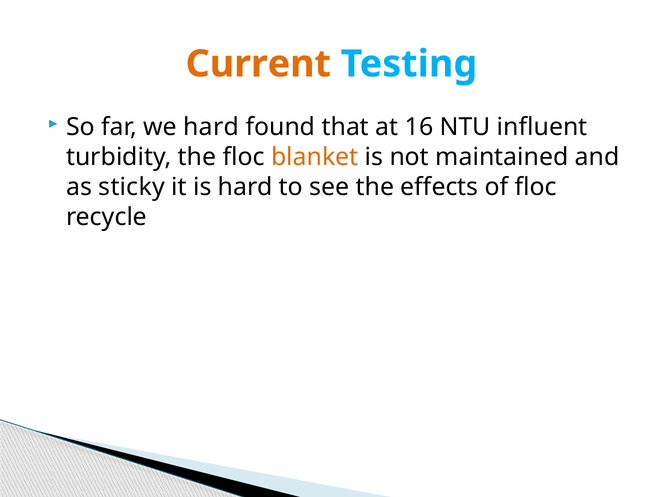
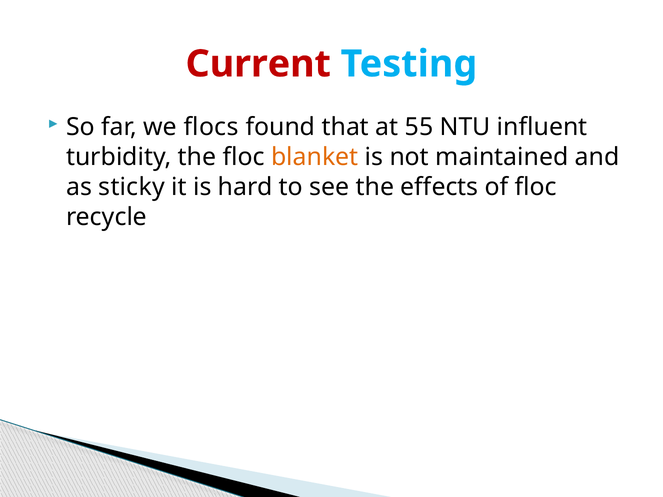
Current colour: orange -> red
we hard: hard -> flocs
16: 16 -> 55
